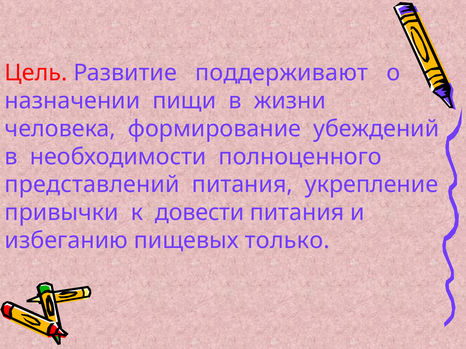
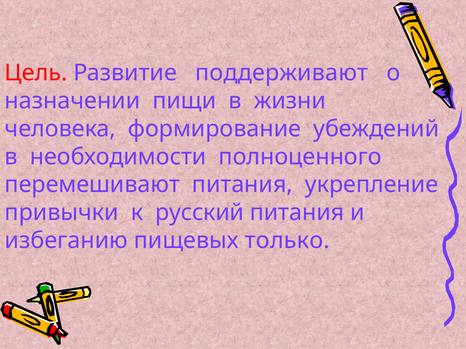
представлений: представлений -> перемешивают
довести: довести -> русский
